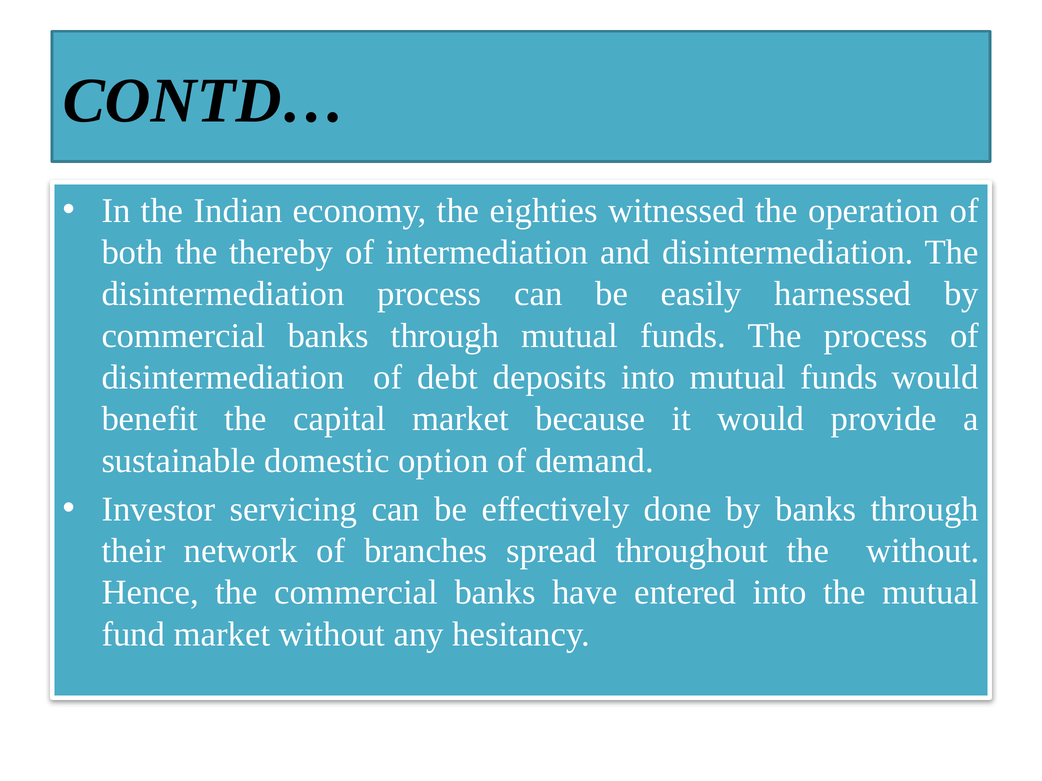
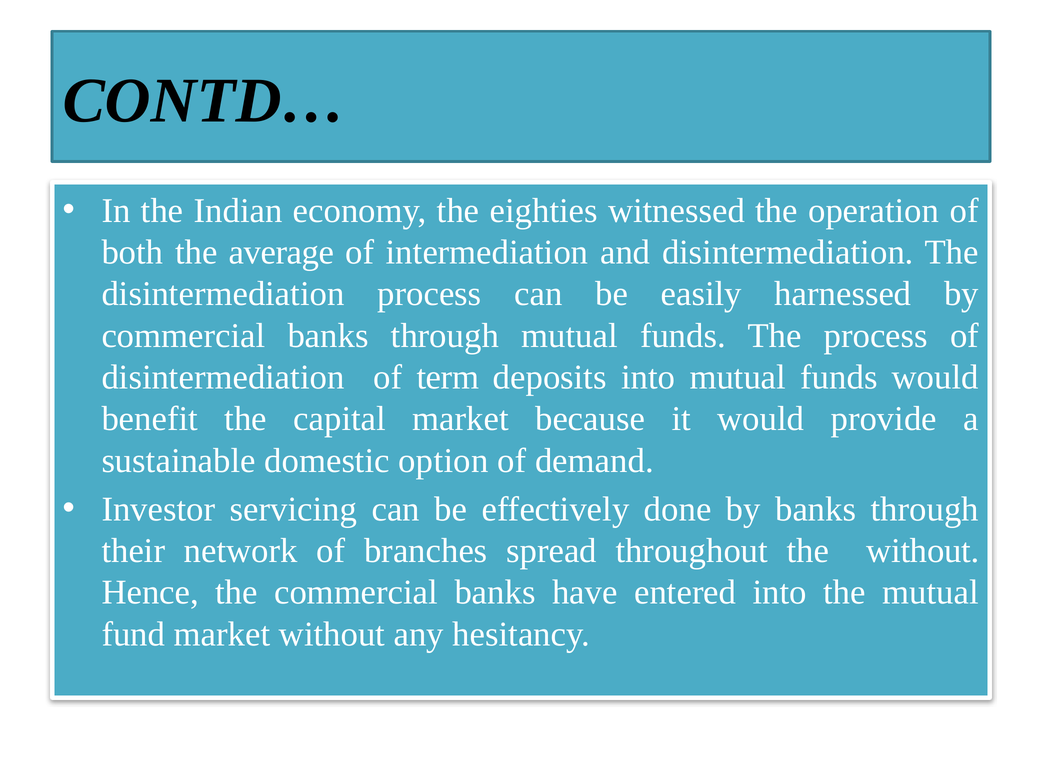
thereby: thereby -> average
debt: debt -> term
